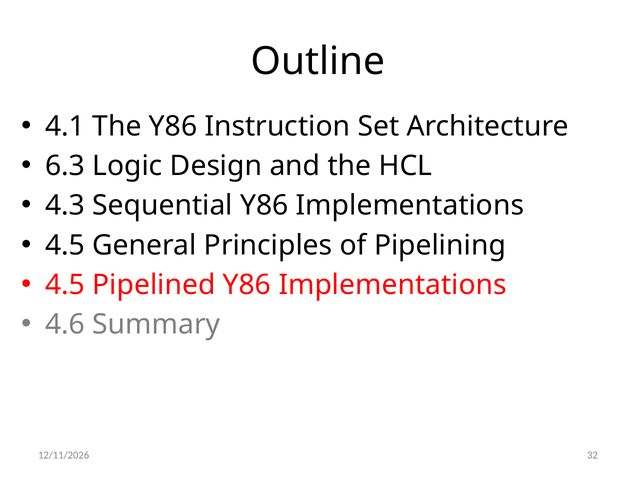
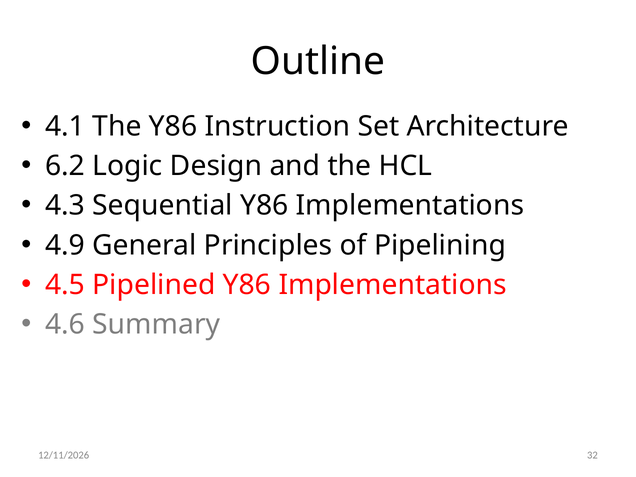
6.3: 6.3 -> 6.2
4.5 at (65, 245): 4.5 -> 4.9
